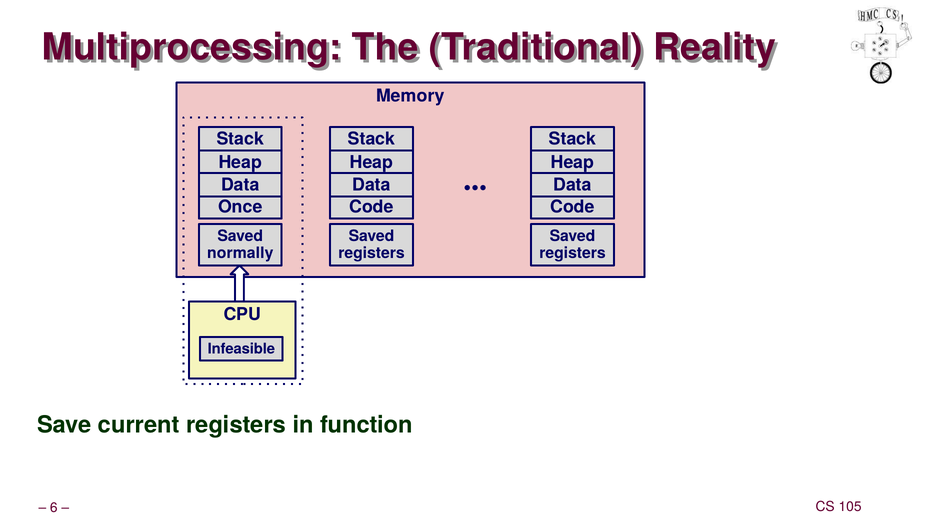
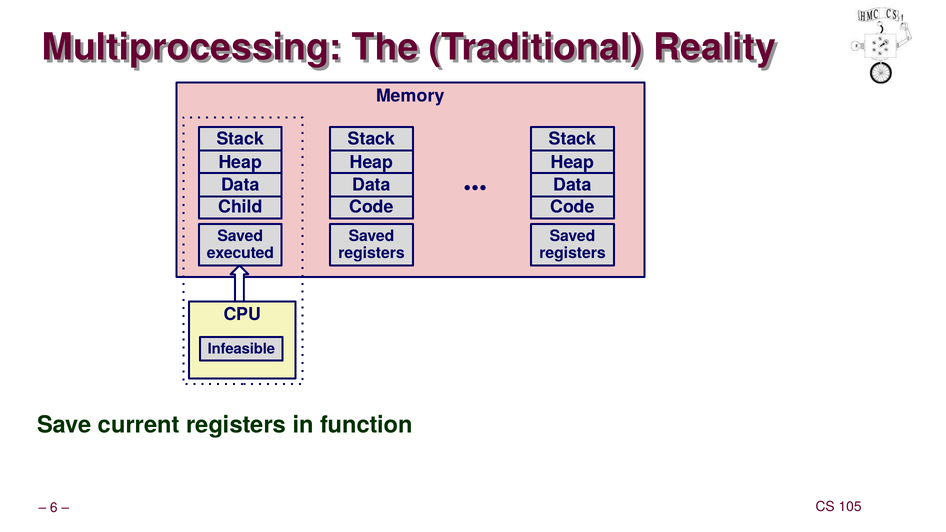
Once: Once -> Child
normally: normally -> executed
